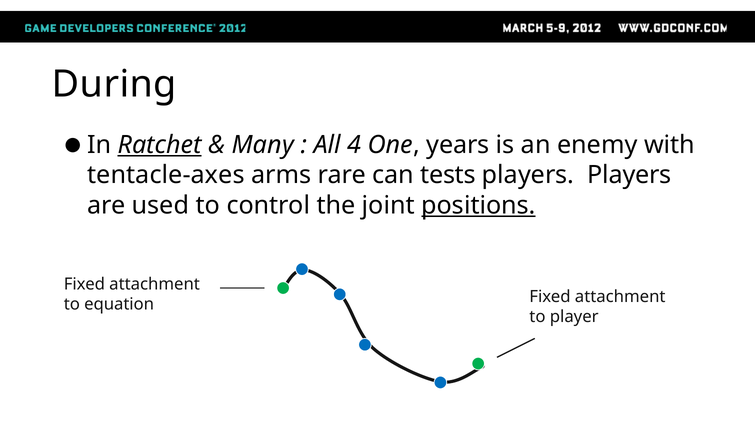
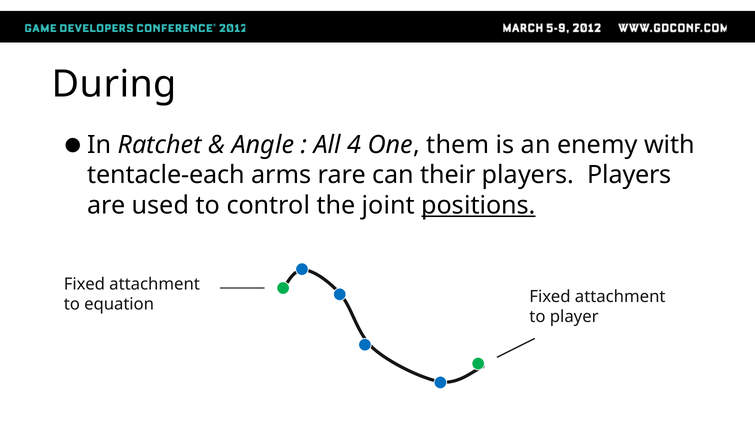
Ratchet underline: present -> none
Many: Many -> Angle
years: years -> them
tentacle-axes: tentacle-axes -> tentacle-each
tests: tests -> their
